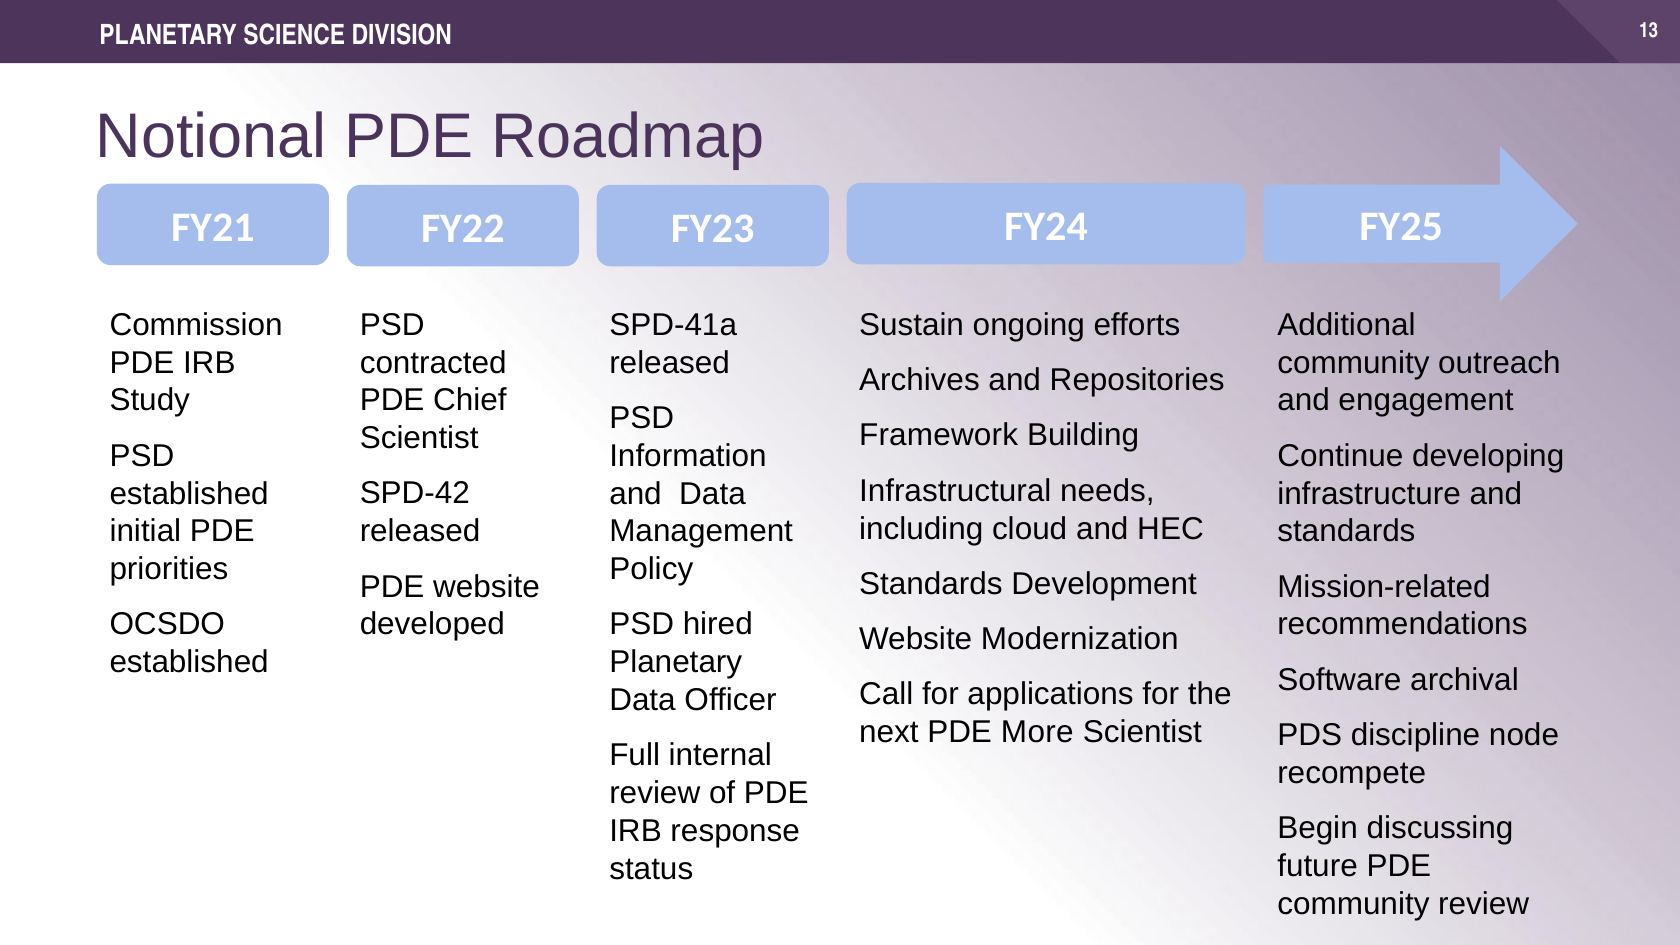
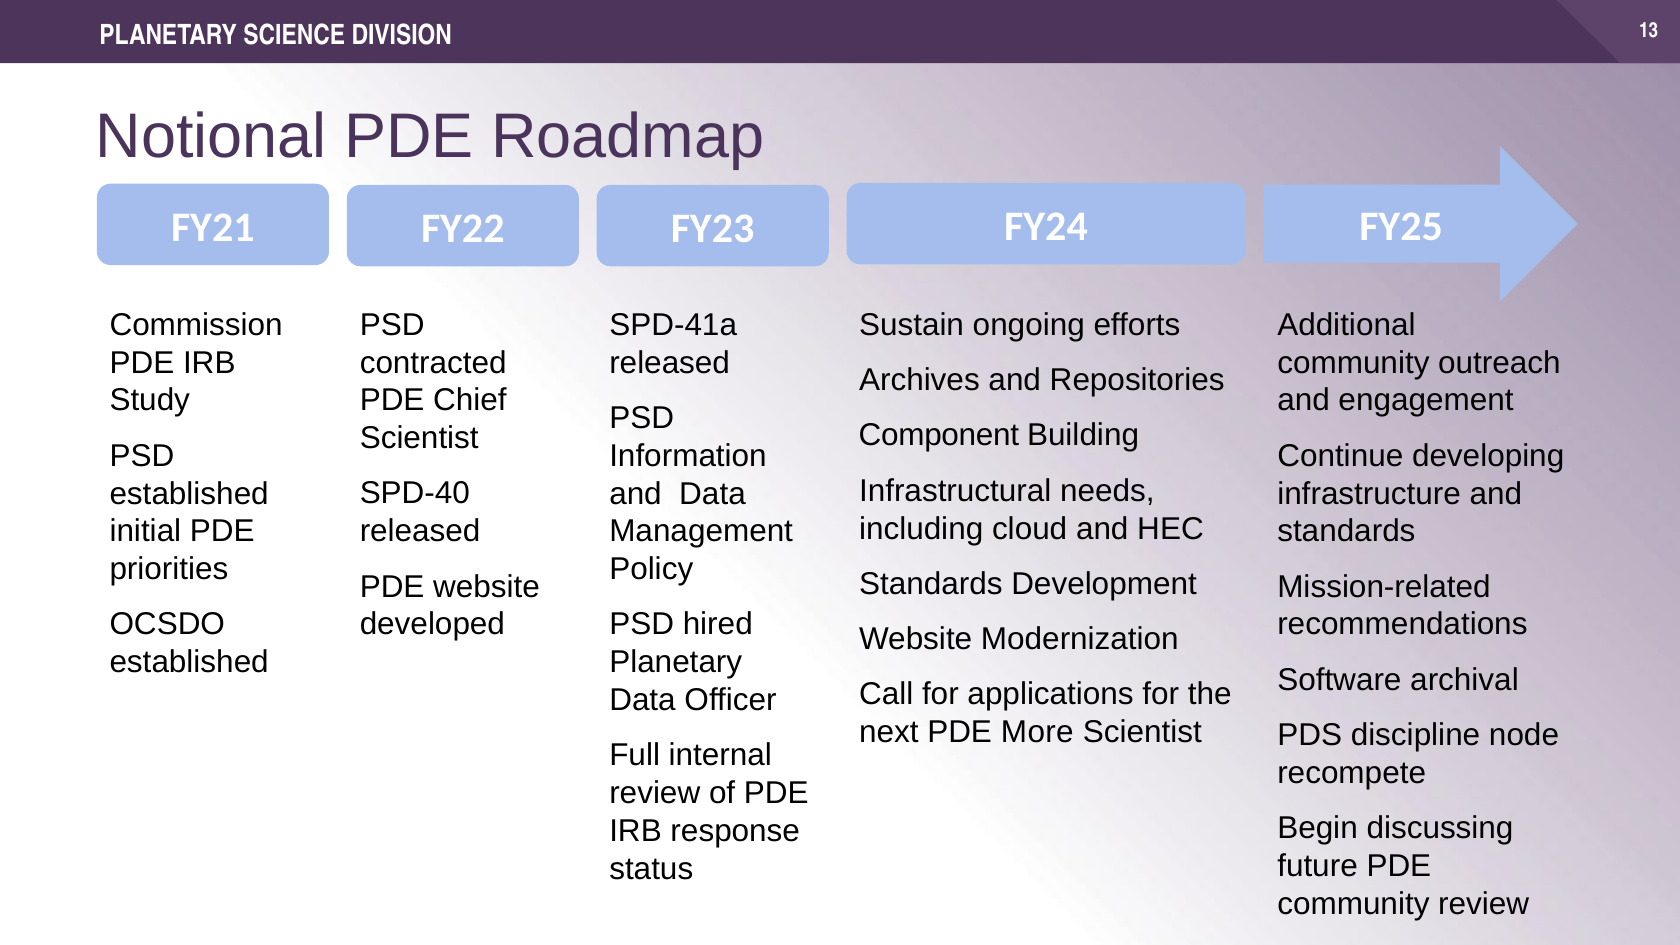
Framework: Framework -> Component
SPD-42: SPD-42 -> SPD-40
